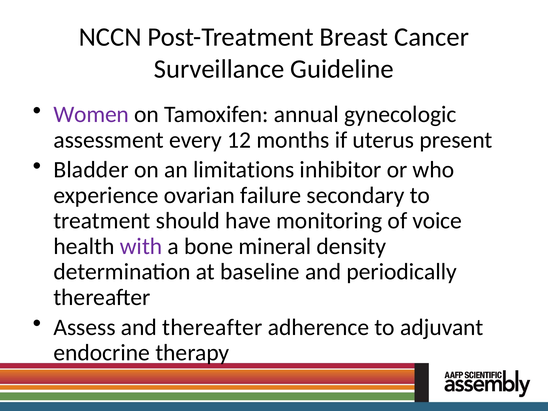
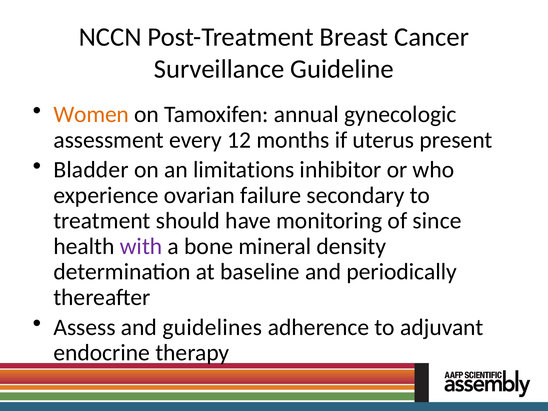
Women colour: purple -> orange
voice: voice -> since
and thereafter: thereafter -> guidelines
